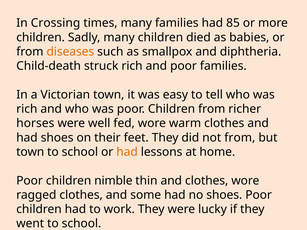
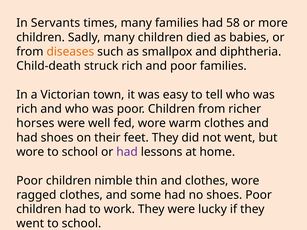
Crossing: Crossing -> Servants
85: 85 -> 58
not from: from -> went
town at (30, 152): town -> wore
had at (127, 152) colour: orange -> purple
